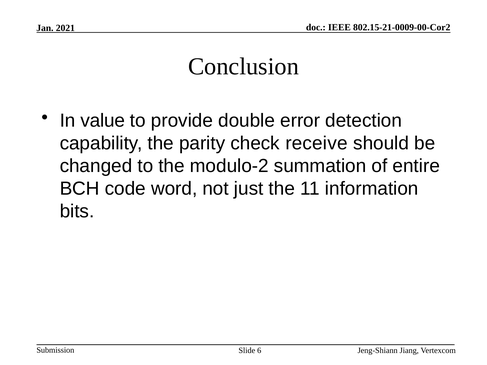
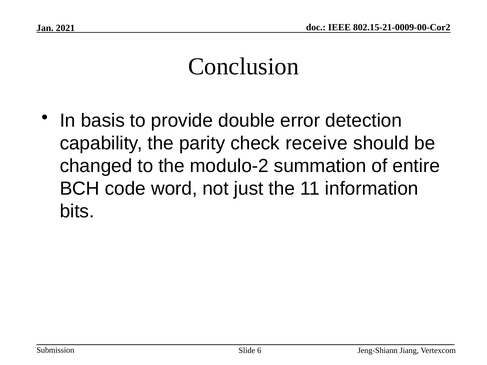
value: value -> basis
